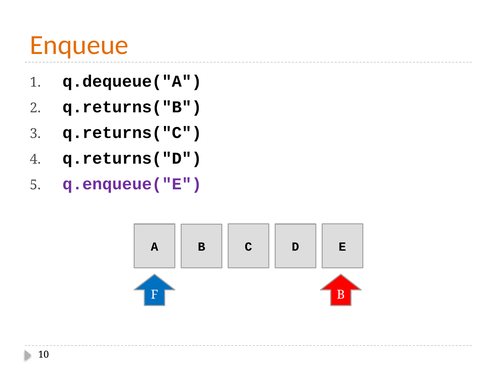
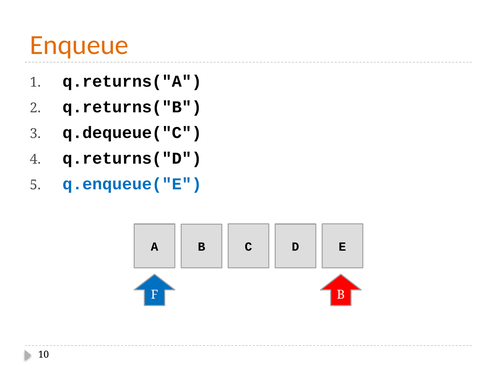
q.dequeue("A: q.dequeue("A -> q.returns("A
q.returns("C: q.returns("C -> q.dequeue("C
q.enqueue("E colour: purple -> blue
